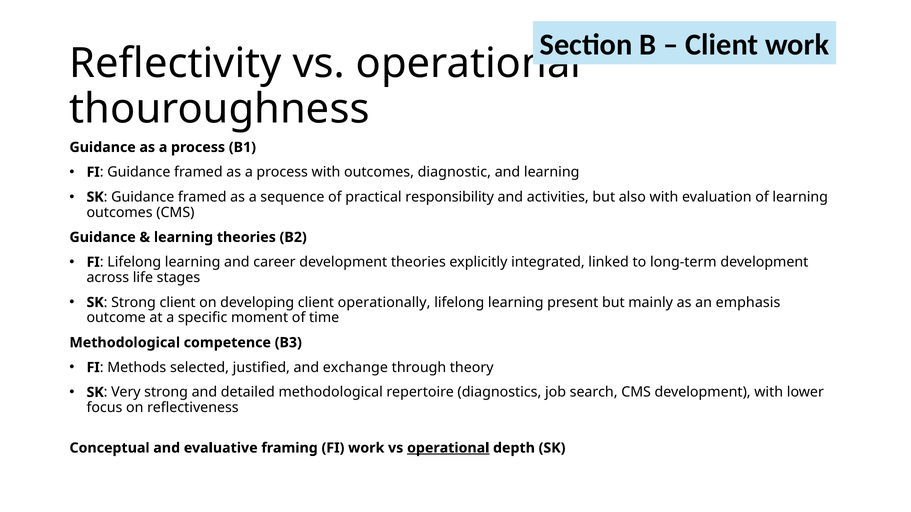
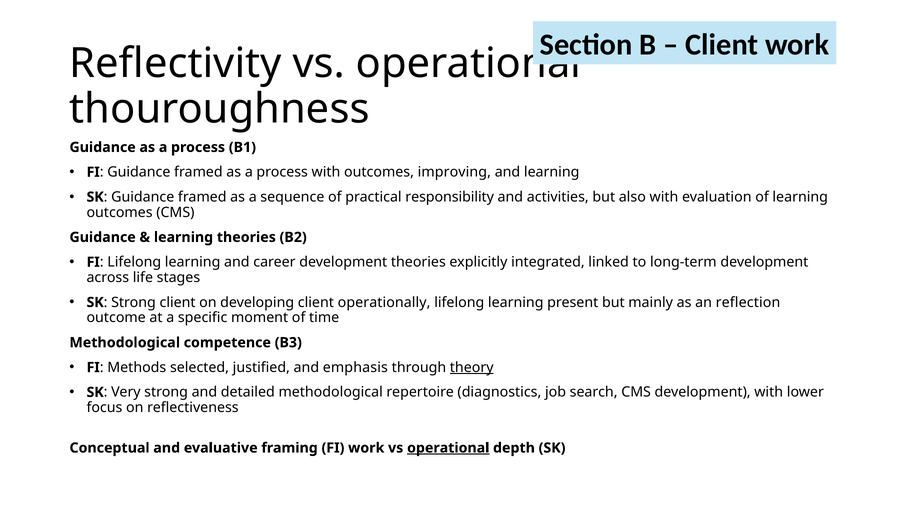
diagnostic: diagnostic -> improving
emphasis: emphasis -> reflection
exchange: exchange -> emphasis
theory underline: none -> present
